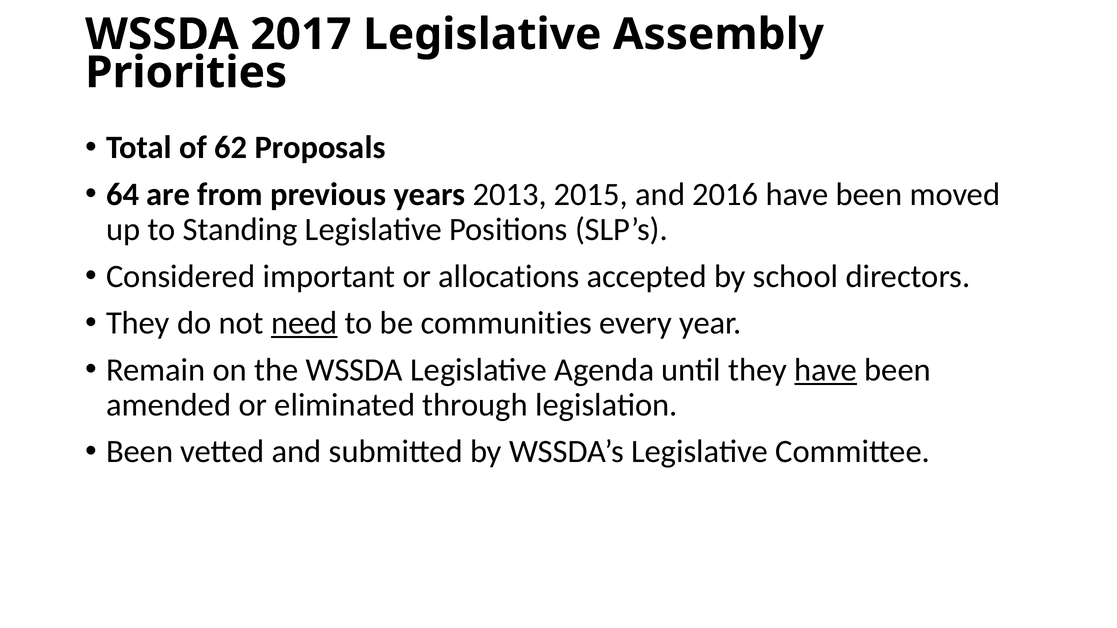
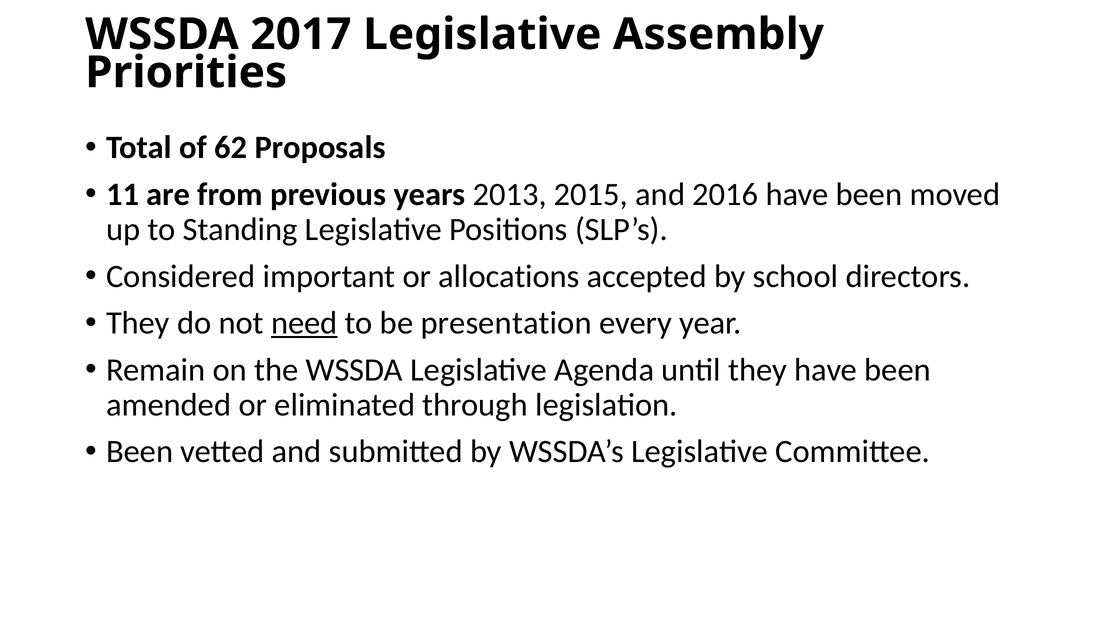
64: 64 -> 11
communities: communities -> presentation
have at (826, 370) underline: present -> none
